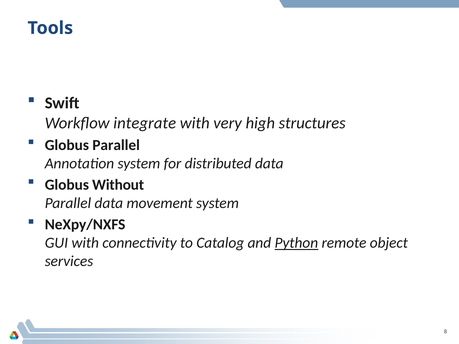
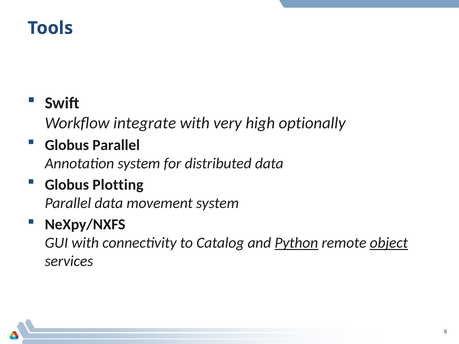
structures: structures -> optionally
Without: Without -> Plotting
object underline: none -> present
